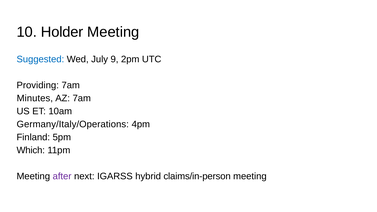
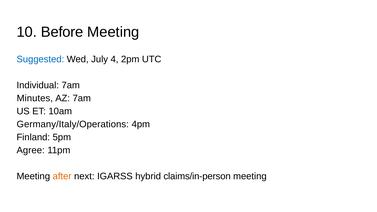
Holder: Holder -> Before
9: 9 -> 4
Providing: Providing -> Individual
Which: Which -> Agree
after colour: purple -> orange
